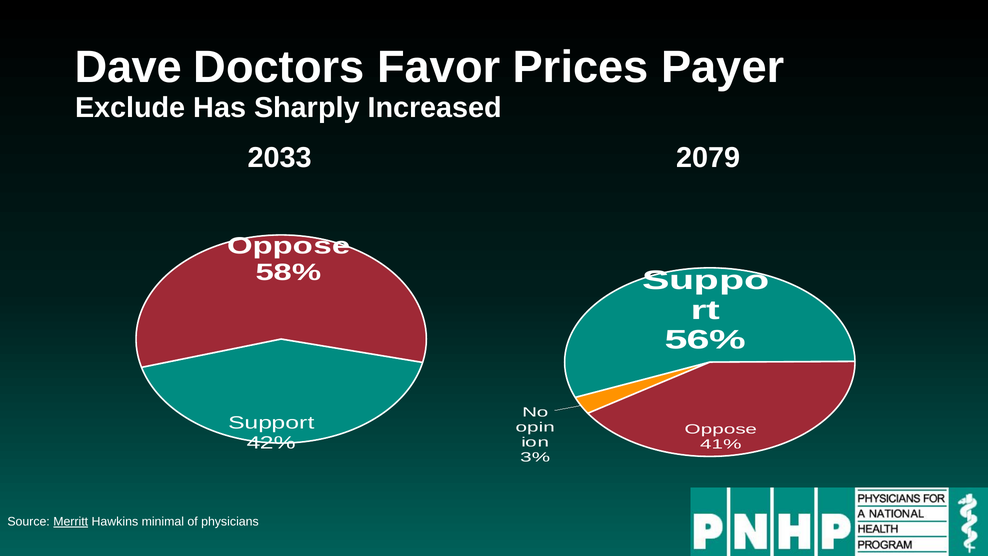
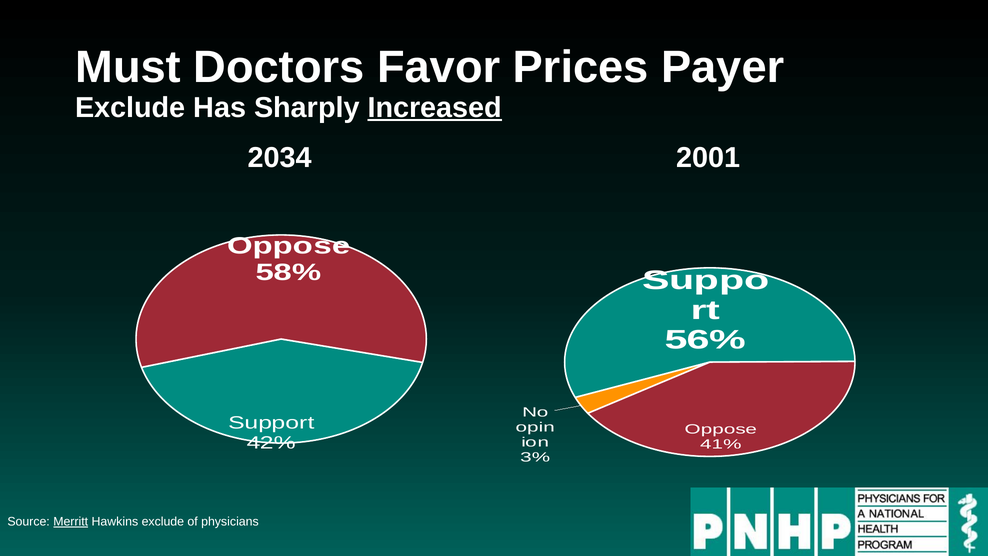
Dave: Dave -> Must
Increased underline: none -> present
2033: 2033 -> 2034
2079: 2079 -> 2001
Hawkins minimal: minimal -> exclude
